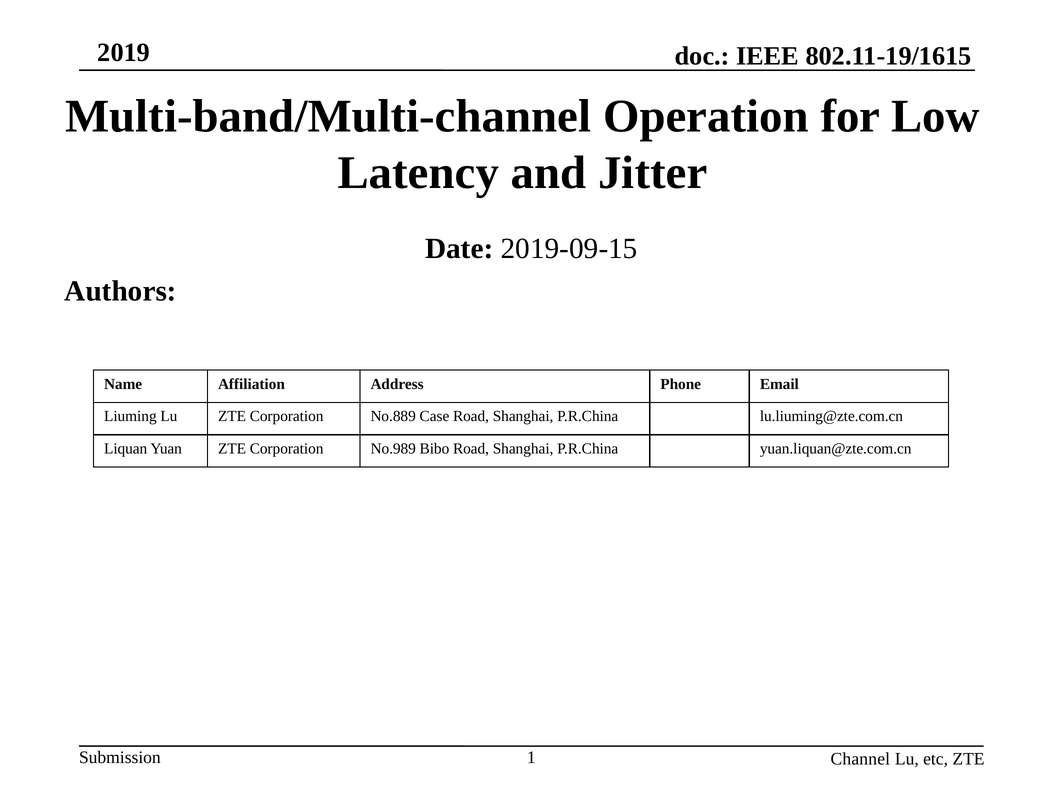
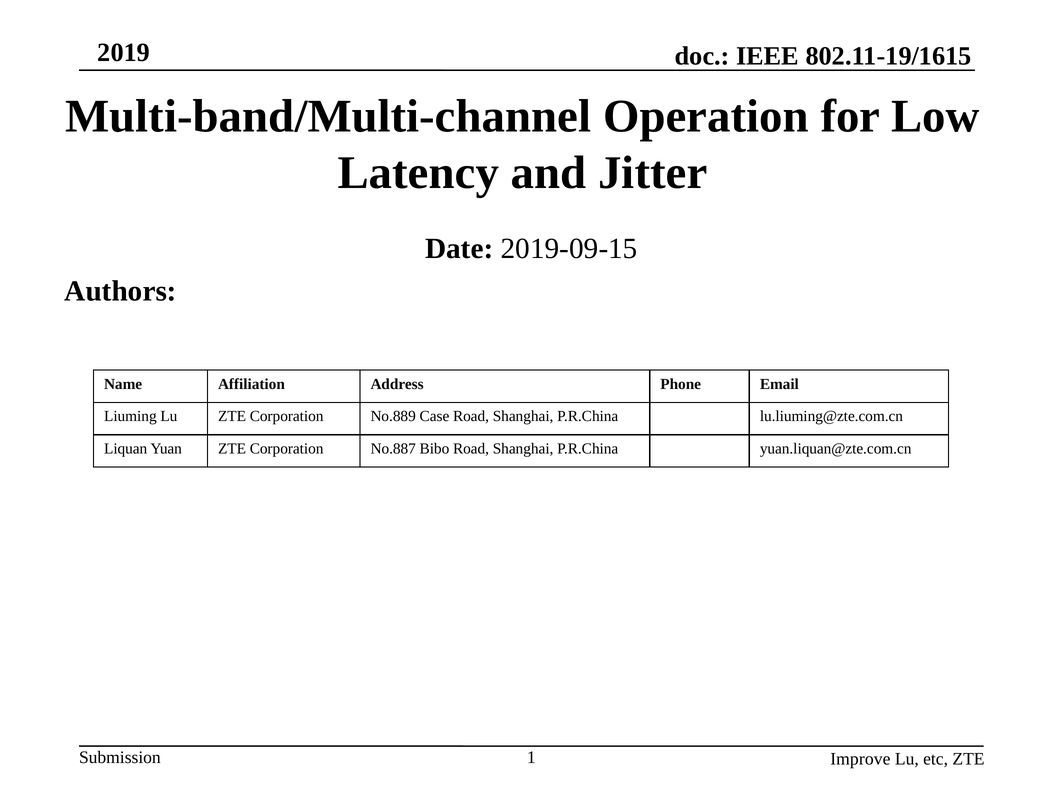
No.989: No.989 -> No.887
Channel: Channel -> Improve
